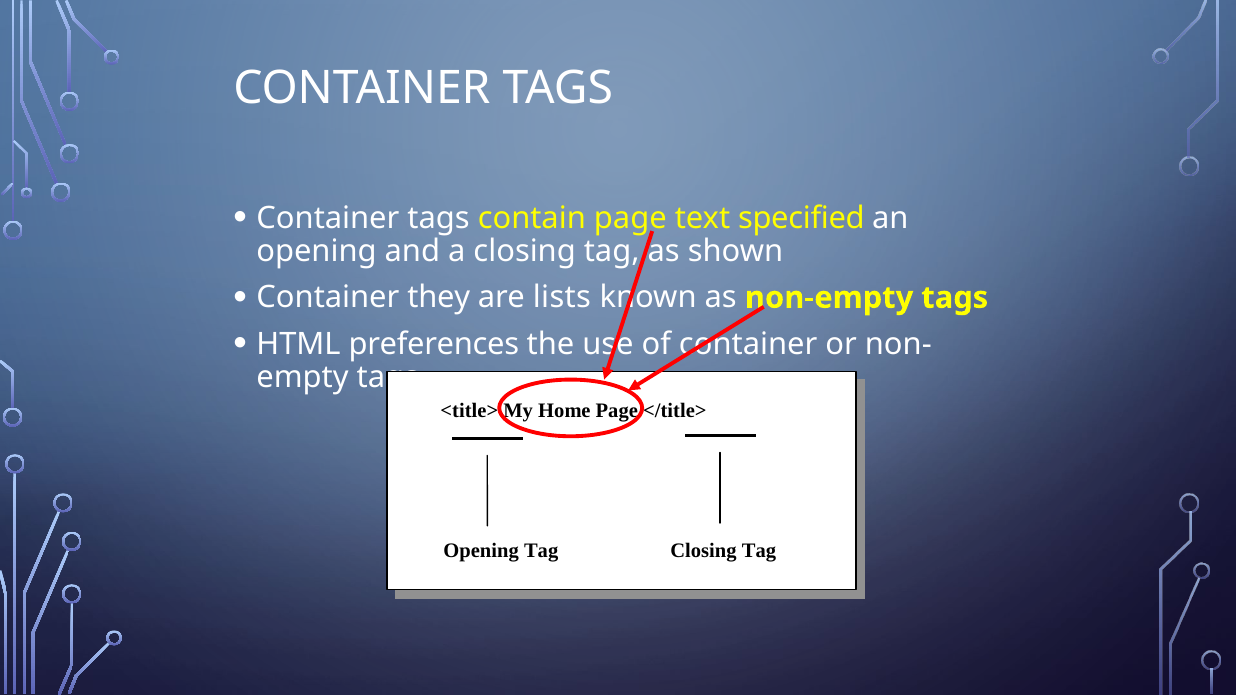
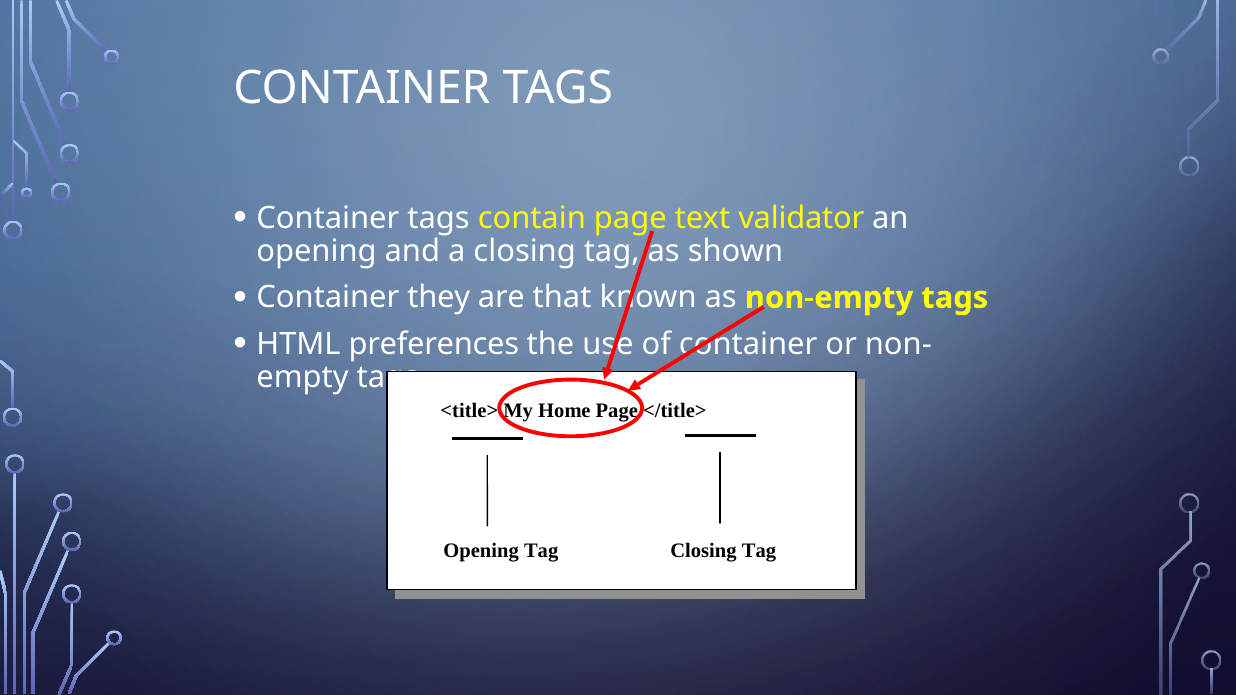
specified: specified -> validator
lists: lists -> that
